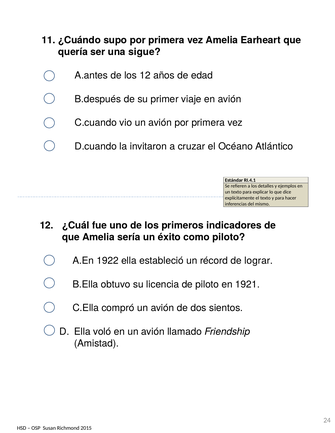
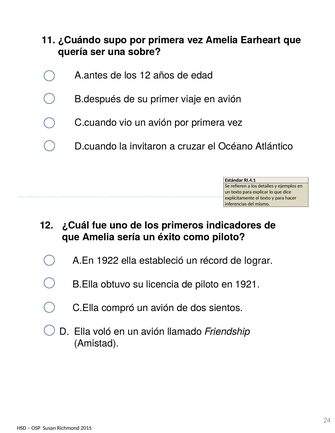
sigue: sigue -> sobre
